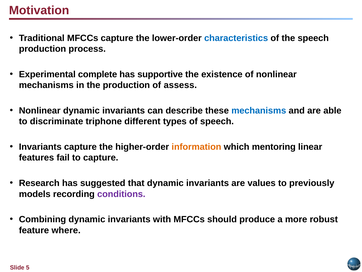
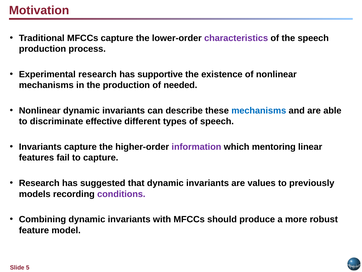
characteristics colour: blue -> purple
Experimental complete: complete -> research
assess: assess -> needed
triphone: triphone -> effective
information colour: orange -> purple
where: where -> model
